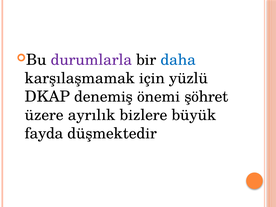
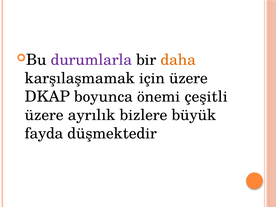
daha colour: blue -> orange
için yüzlü: yüzlü -> üzere
denemiş: denemiş -> boyunca
şöhret: şöhret -> çeşitli
